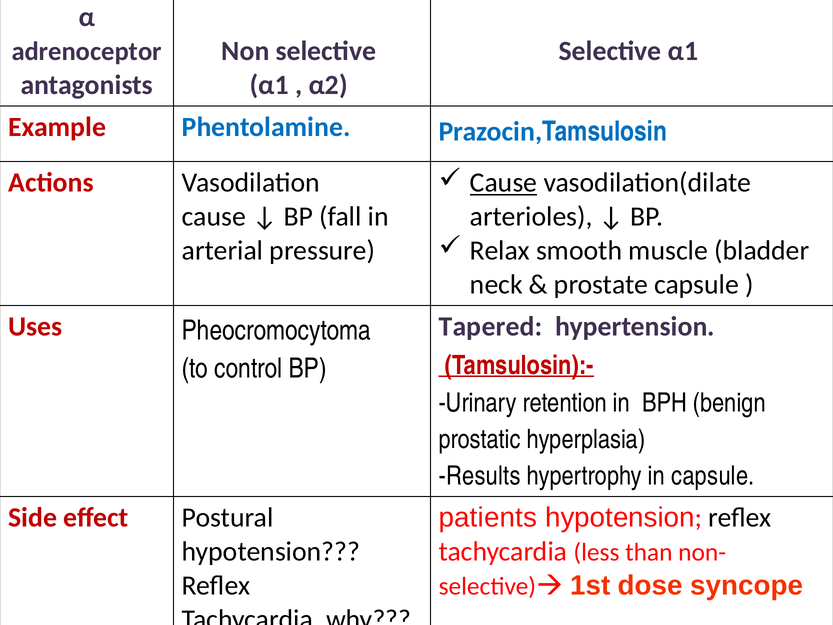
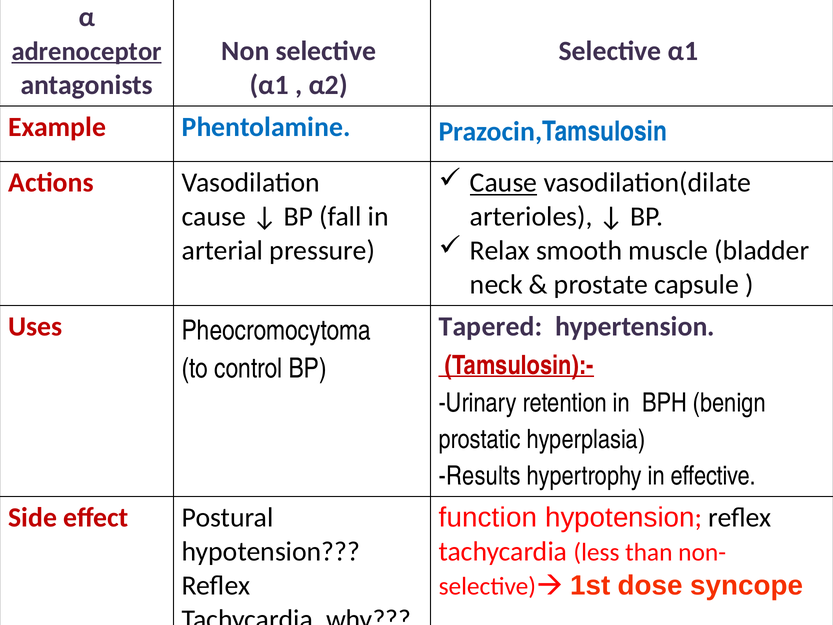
adrenoceptor underline: none -> present
in capsule: capsule -> effective
patients: patients -> function
